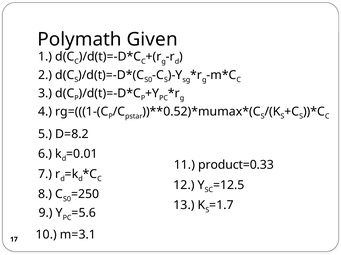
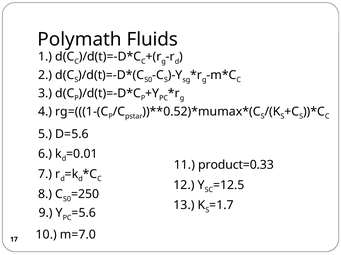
Given: Given -> Fluids
D=8.2: D=8.2 -> D=5.6
m=3.1: m=3.1 -> m=7.0
